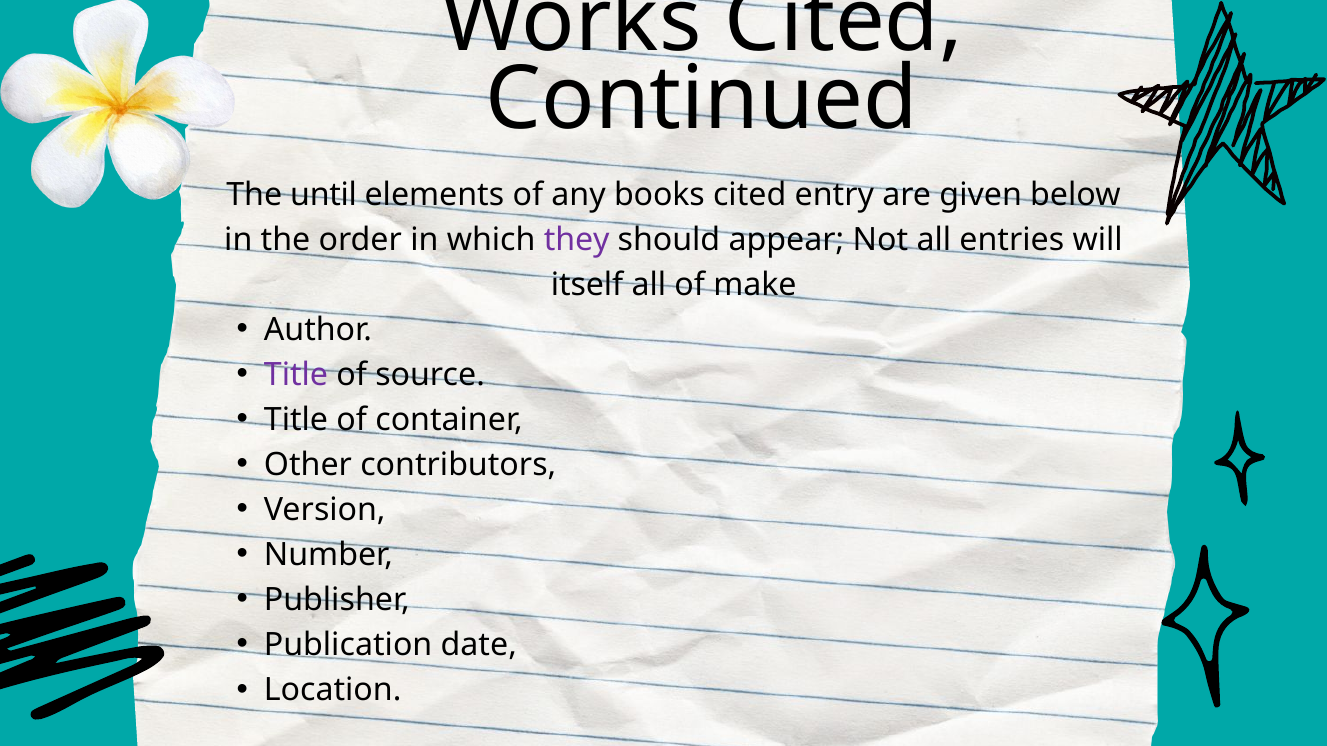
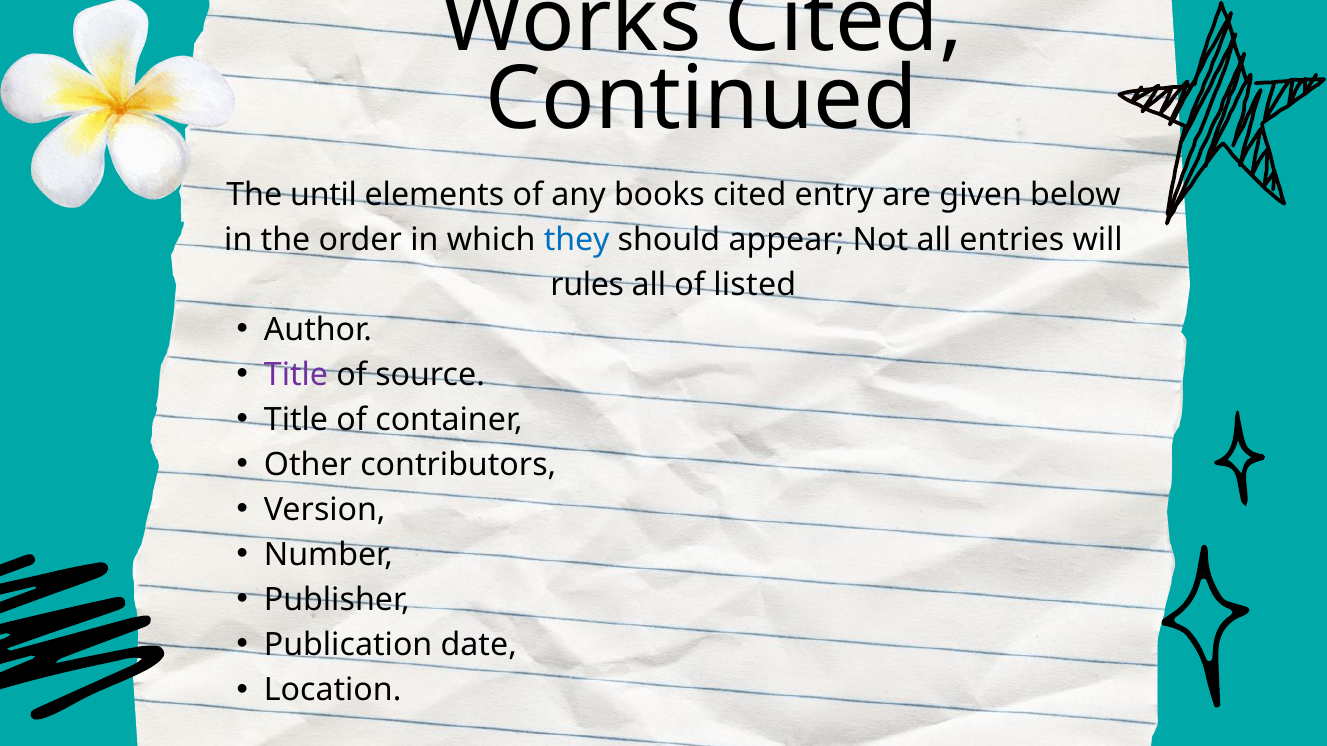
they colour: purple -> blue
itself: itself -> rules
make: make -> listed
